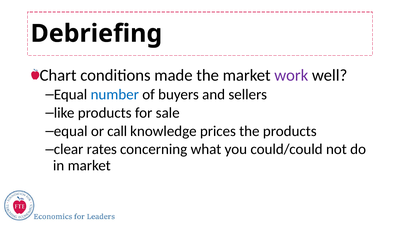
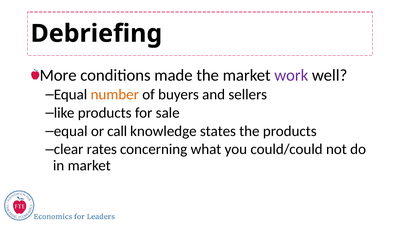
Chart: Chart -> More
number colour: blue -> orange
prices: prices -> states
